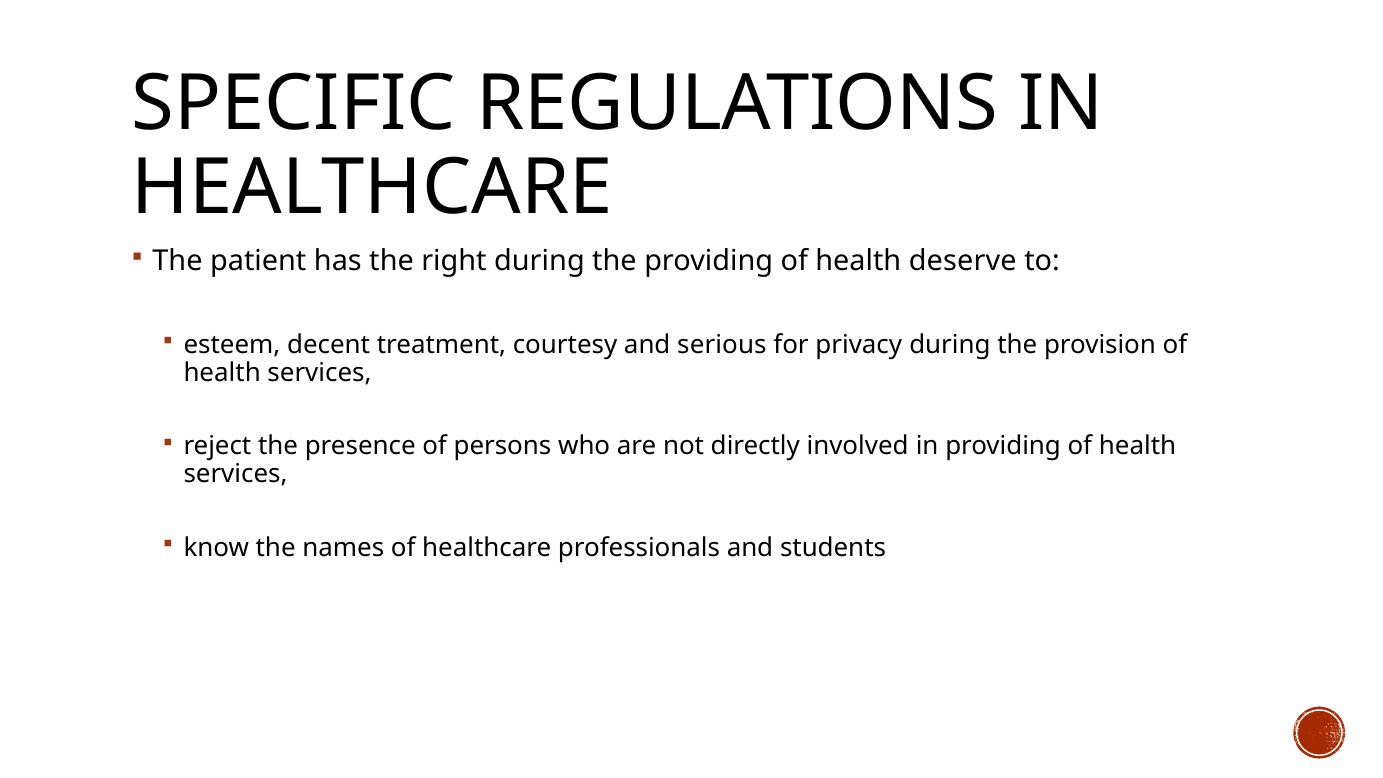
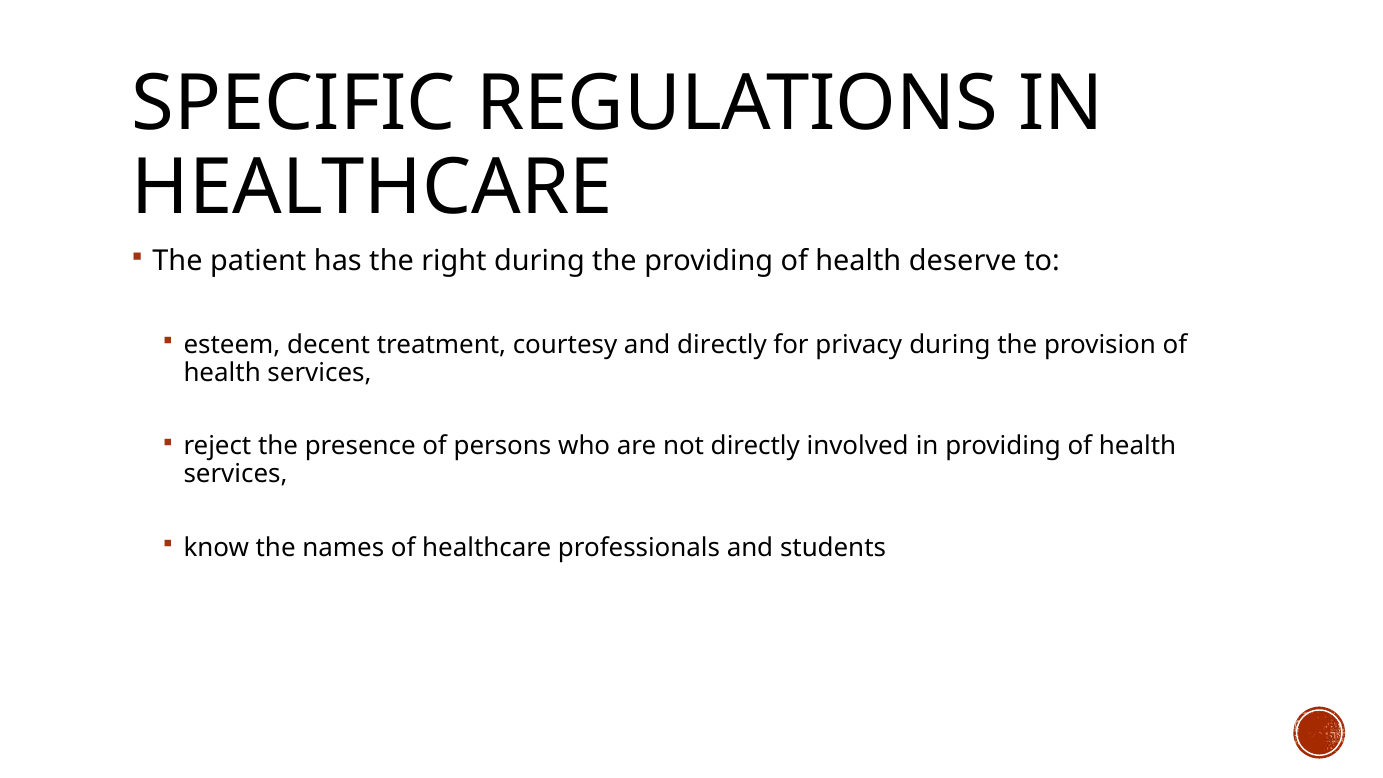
and serious: serious -> directly
